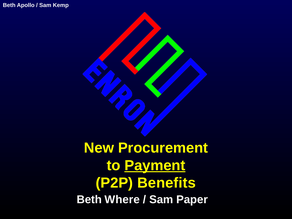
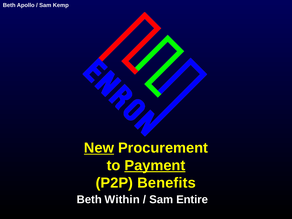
New underline: none -> present
Where: Where -> Within
Paper: Paper -> Entire
